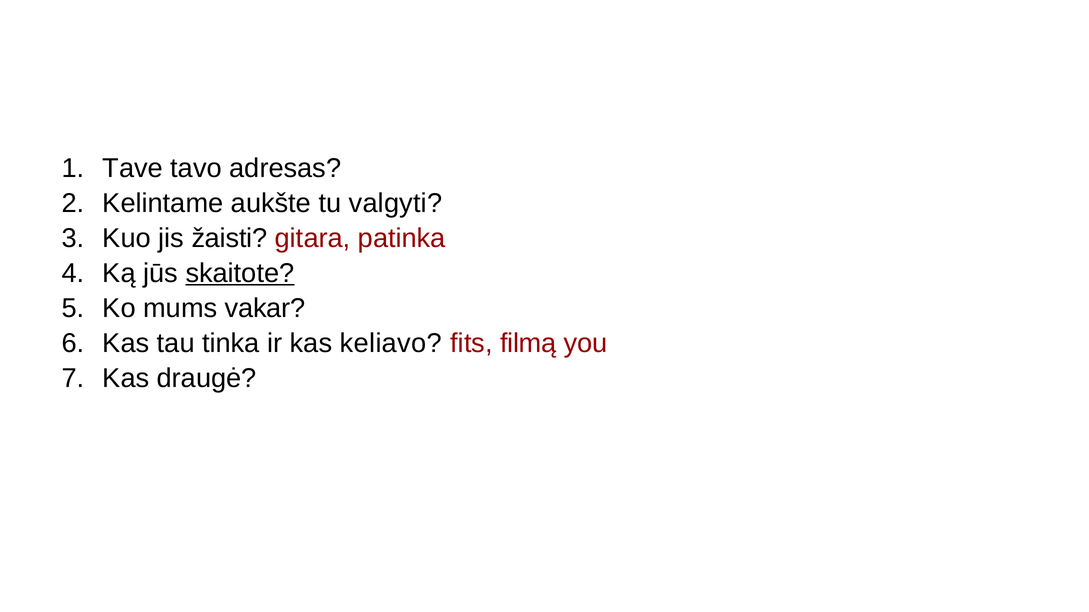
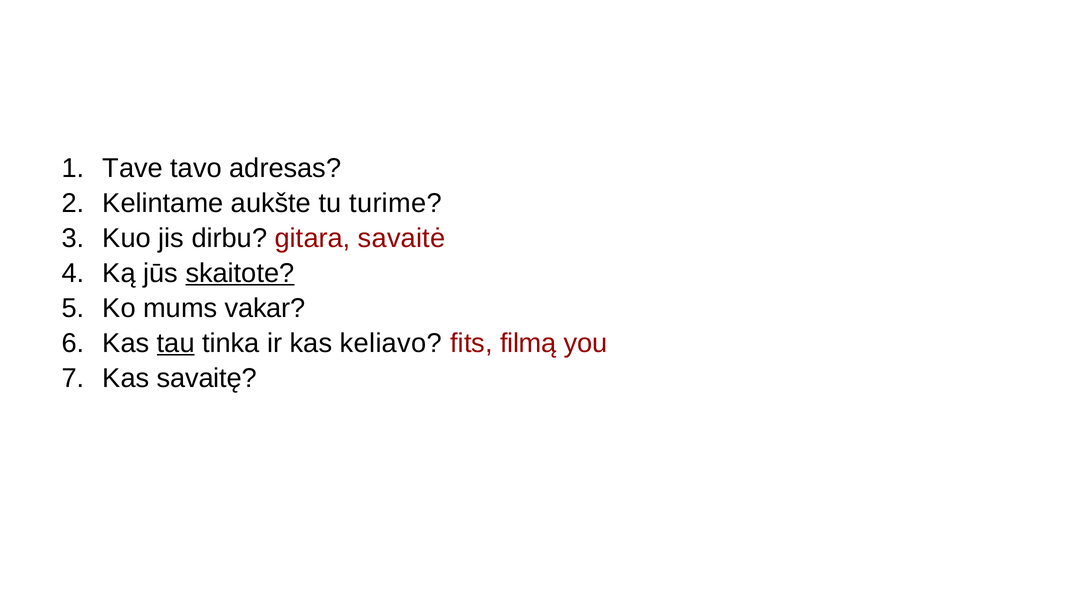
valgyti: valgyti -> turime
žaisti: žaisti -> dirbu
patinka: patinka -> savaitė
tau underline: none -> present
draugė: draugė -> savaitę
